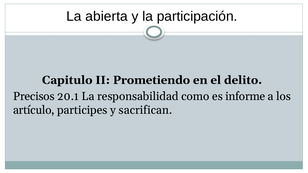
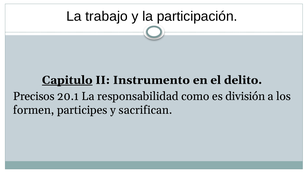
abierta: abierta -> trabajo
Capitulo underline: none -> present
Prometiendo: Prometiendo -> Instrumento
informe: informe -> división
artículo: artículo -> formen
